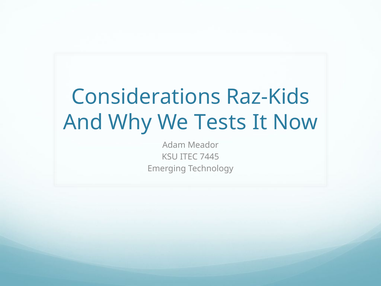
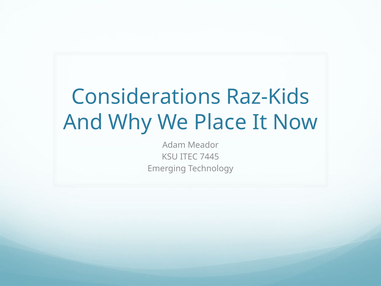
Tests: Tests -> Place
